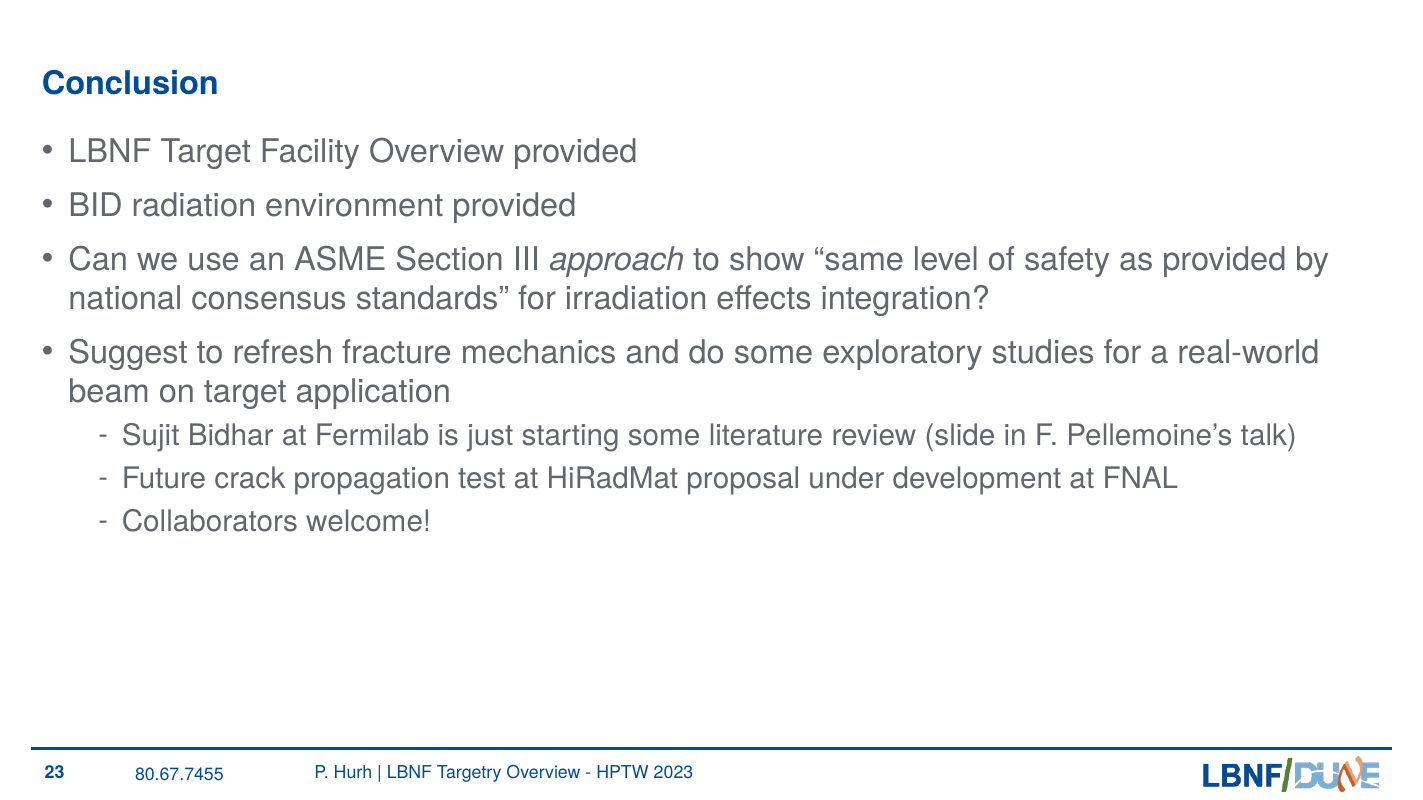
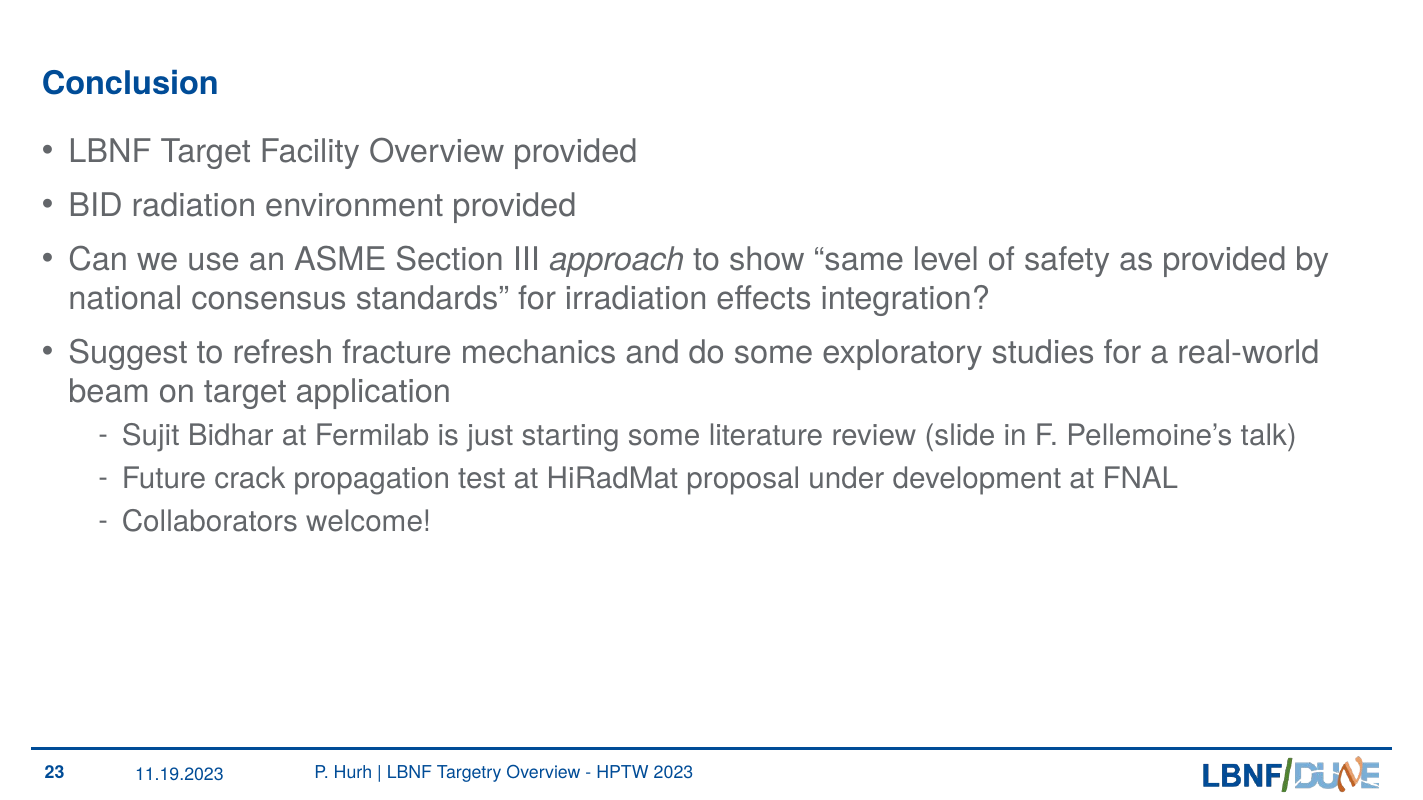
80.67.7455: 80.67.7455 -> 11.19.2023
